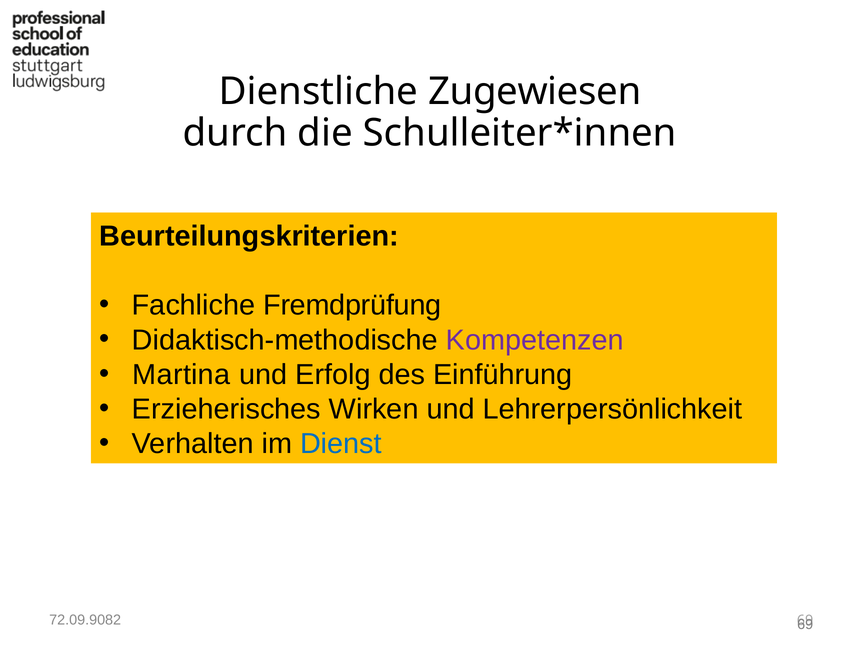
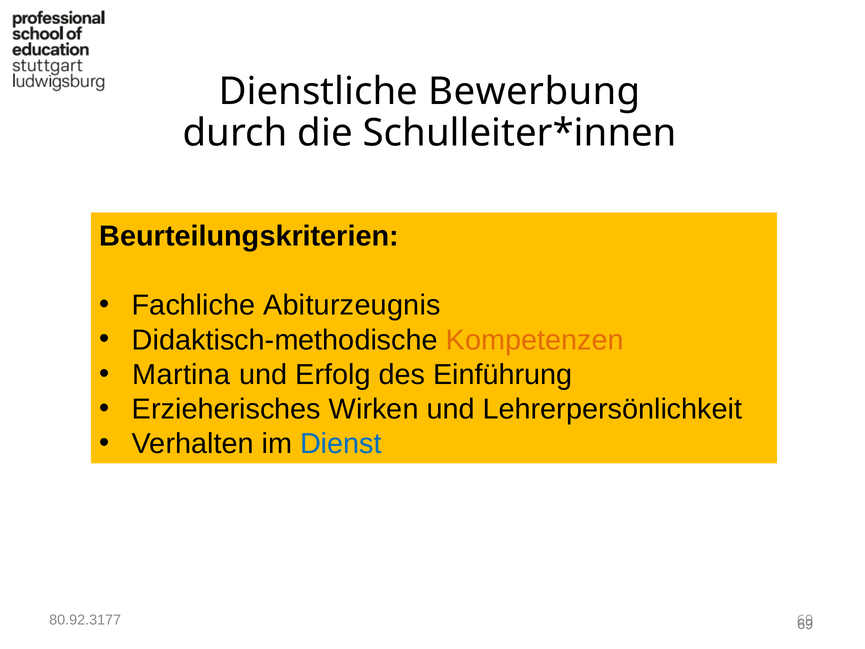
Zugewiesen: Zugewiesen -> Bewerbung
Fremdprüfung: Fremdprüfung -> Abiturzeugnis
Kompetenzen colour: purple -> orange
72.09.9082: 72.09.9082 -> 80.92.3177
